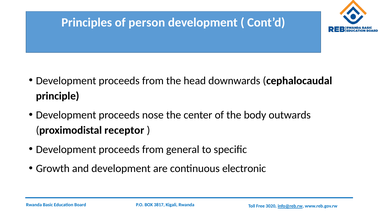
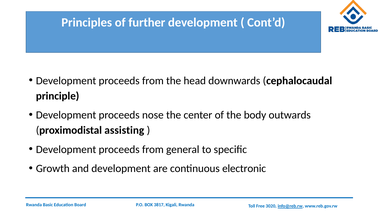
person: person -> further
receptor: receptor -> assisting
